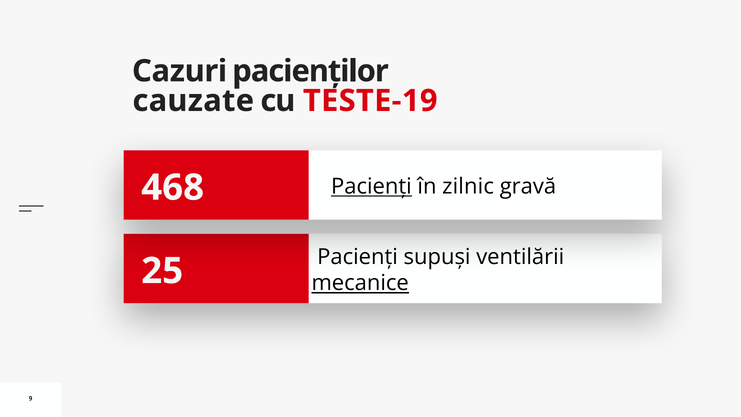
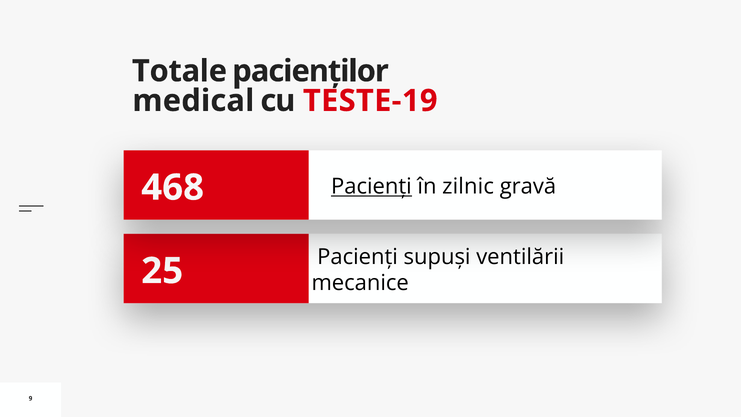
Cazuri: Cazuri -> Totale
cauzate: cauzate -> medical
mecanice underline: present -> none
